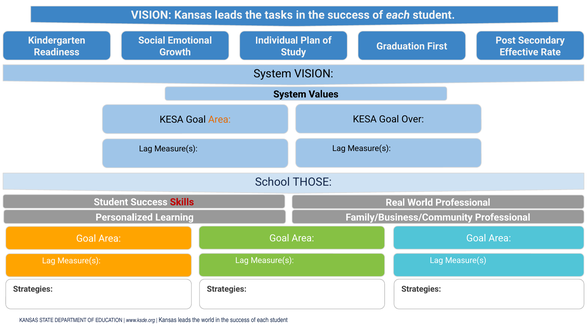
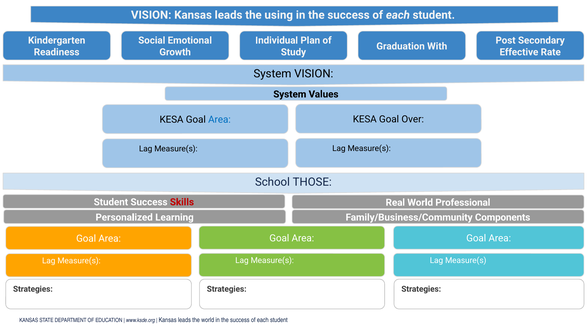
tasks: tasks -> using
First: First -> With
Area at (219, 120) colour: orange -> blue
Family/Business/Community Professional: Professional -> Components
